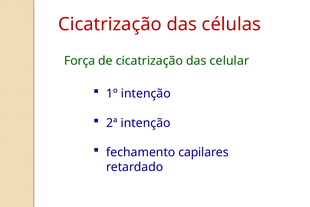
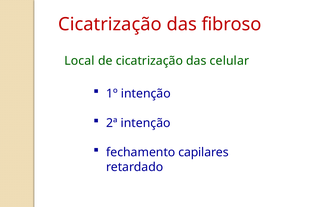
células: células -> fibroso
Força: Força -> Local
